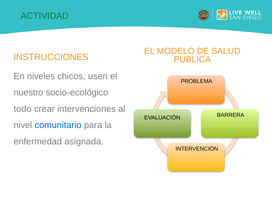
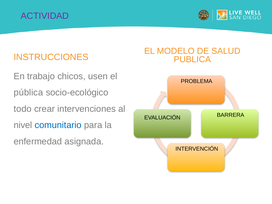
ACTIVIDAD colour: green -> purple
niveles: niveles -> trabajo
nuestro: nuestro -> pública
